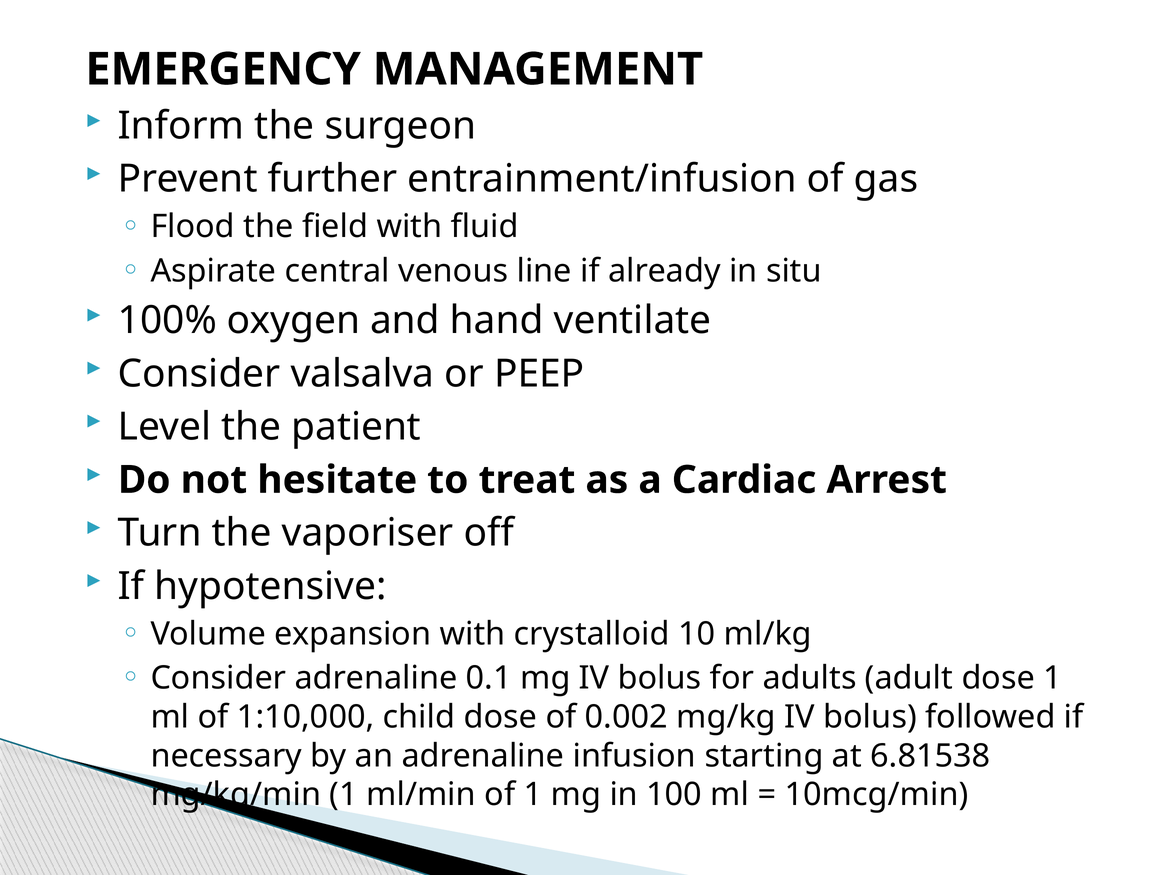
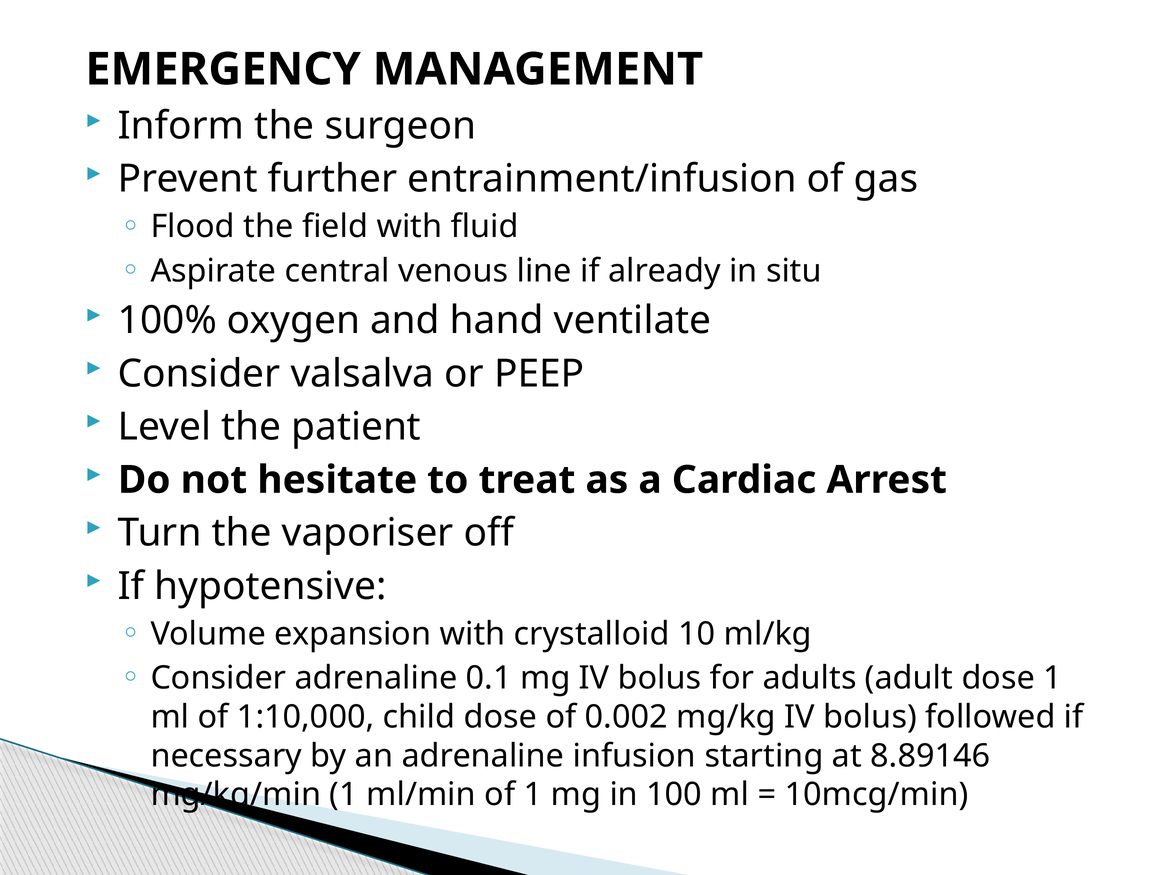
6.81538: 6.81538 -> 8.89146
